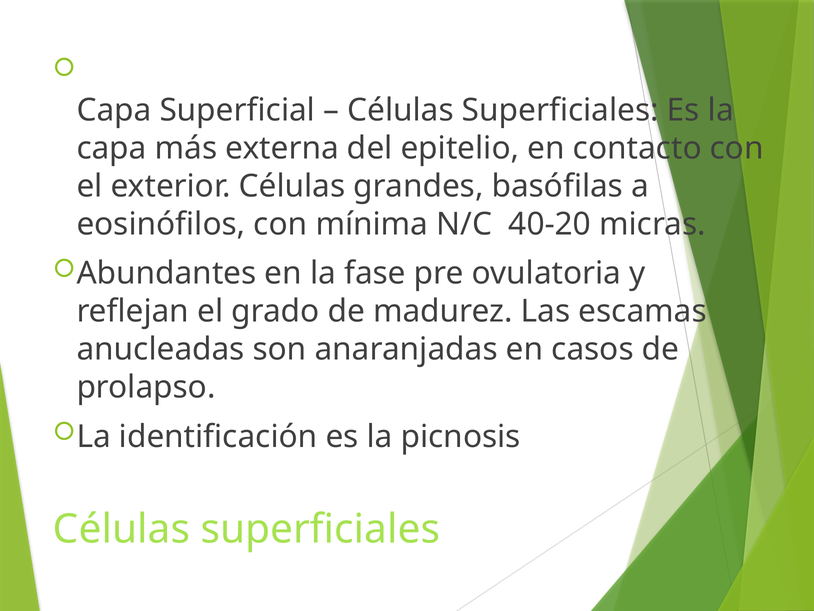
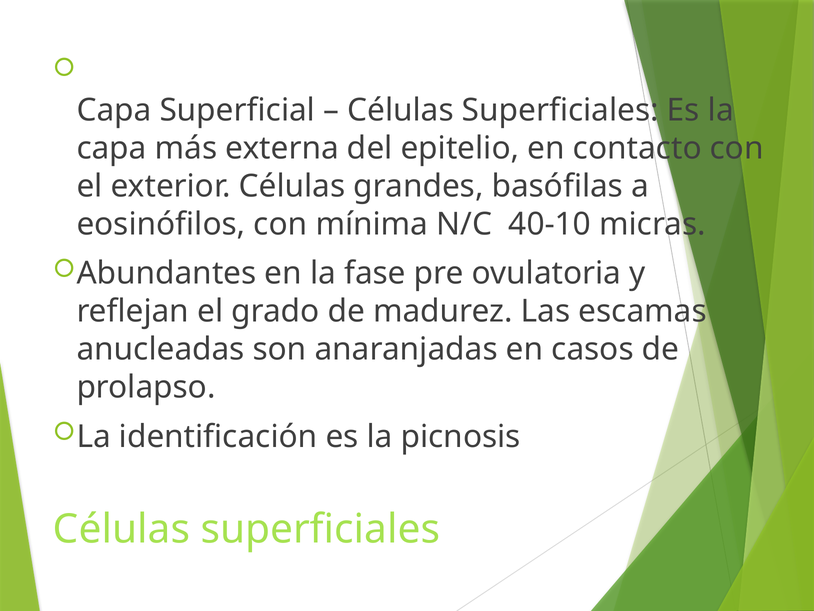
40-20: 40-20 -> 40-10
